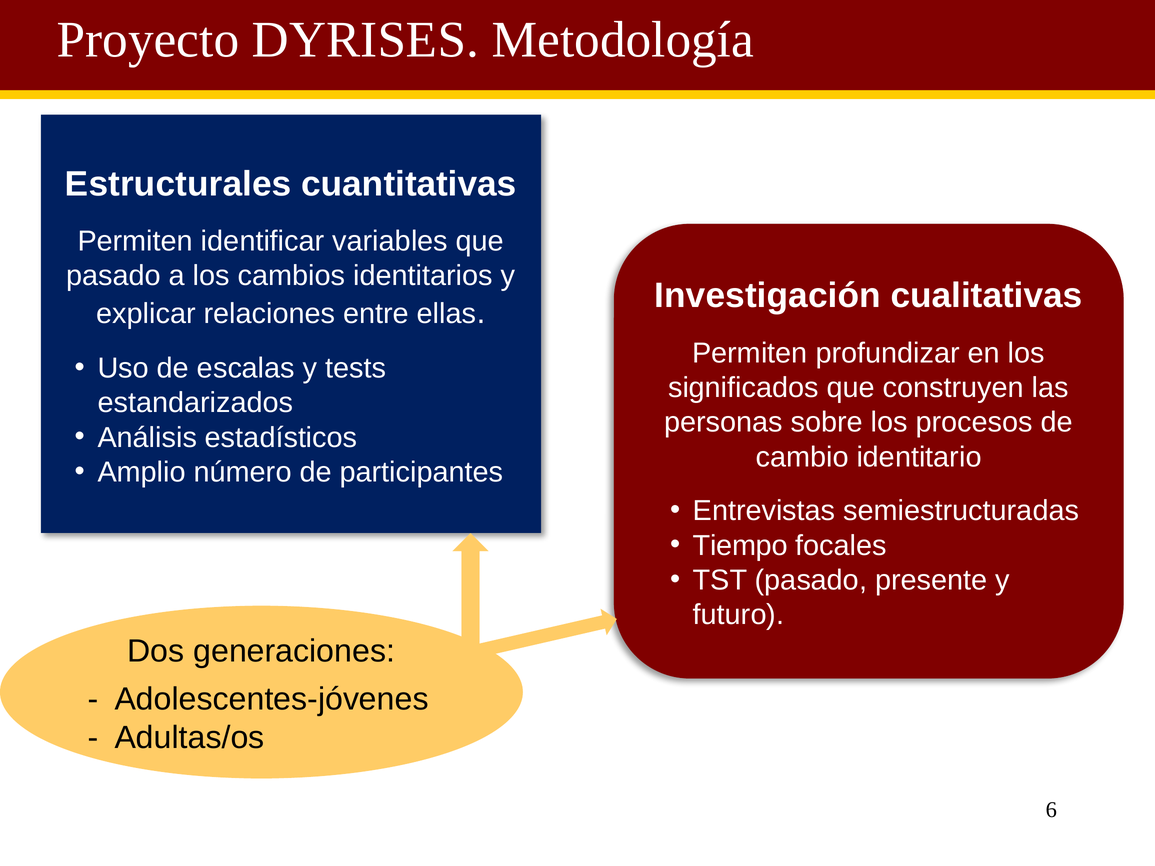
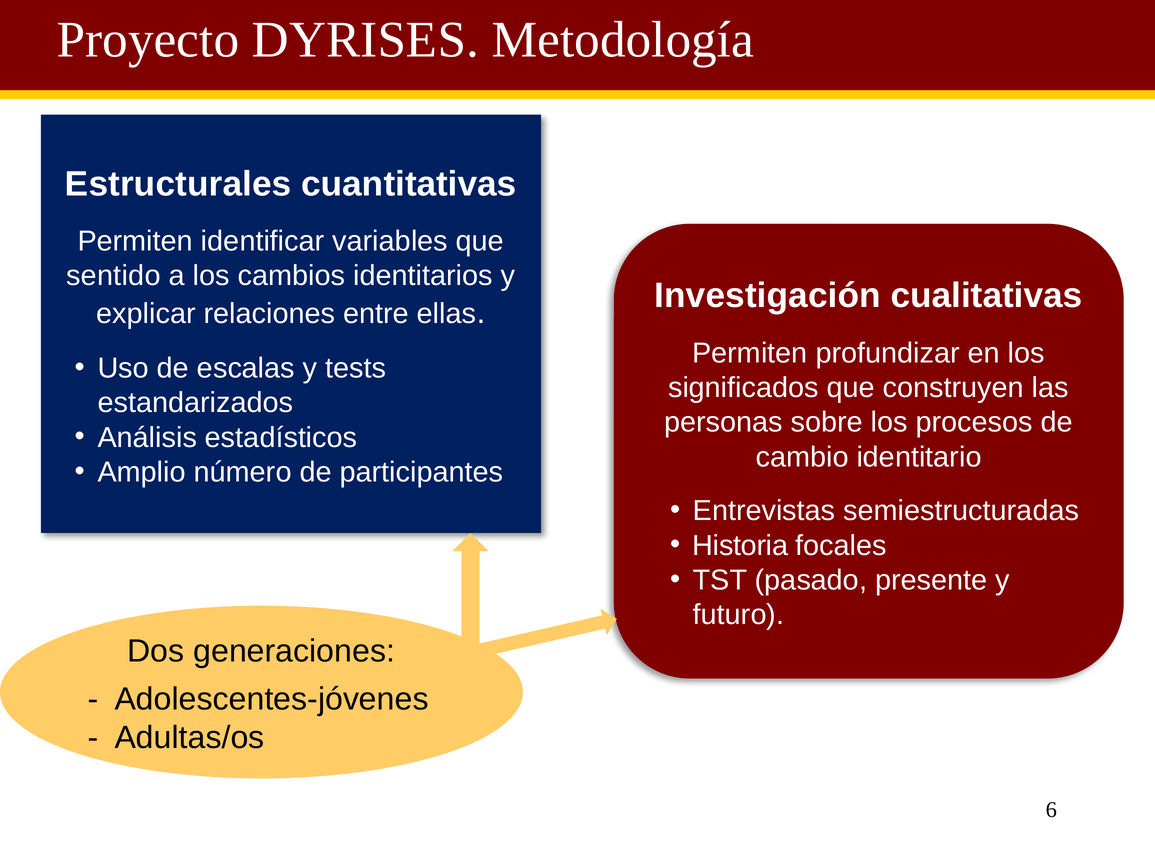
pasado at (114, 276): pasado -> sentido
Tiempo: Tiempo -> Historia
